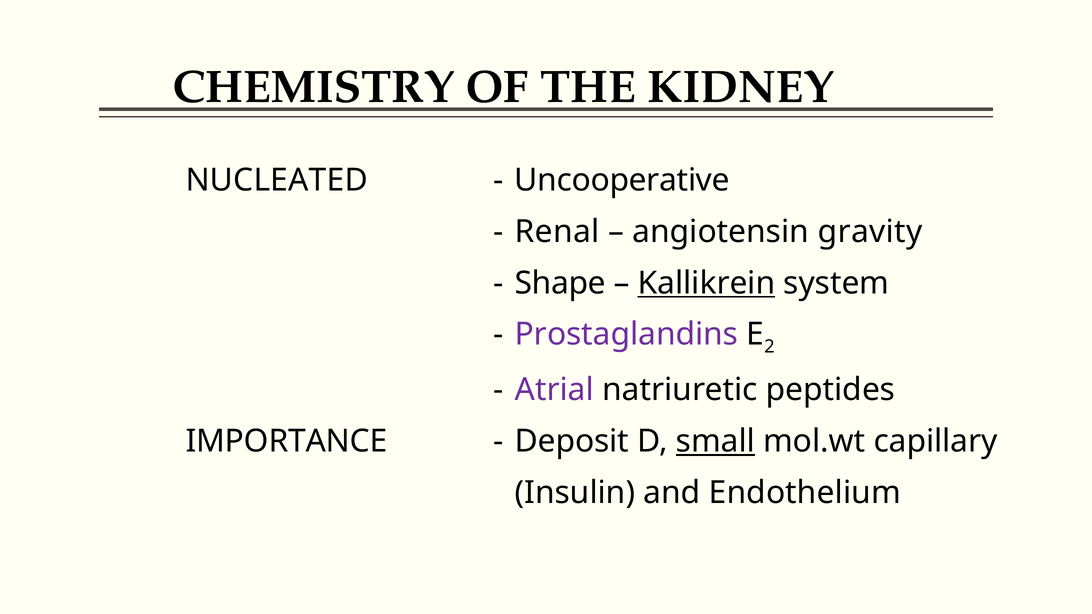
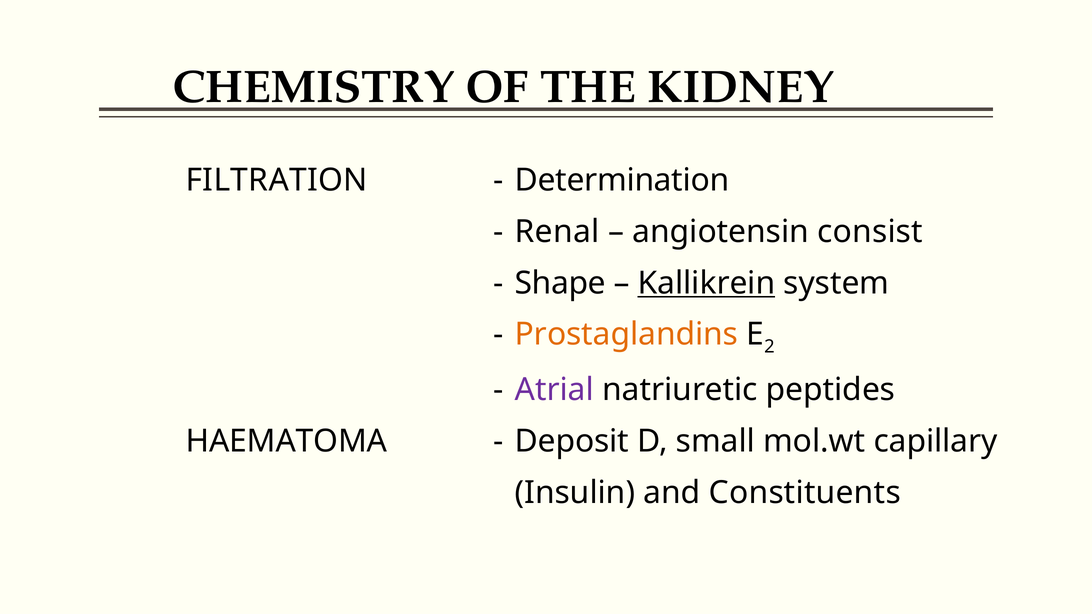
NUCLEATED: NUCLEATED -> FILTRATION
Uncooperative: Uncooperative -> Determination
gravity: gravity -> consist
Prostaglandins colour: purple -> orange
IMPORTANCE: IMPORTANCE -> HAEMATOMA
small underline: present -> none
Endothelium: Endothelium -> Constituents
